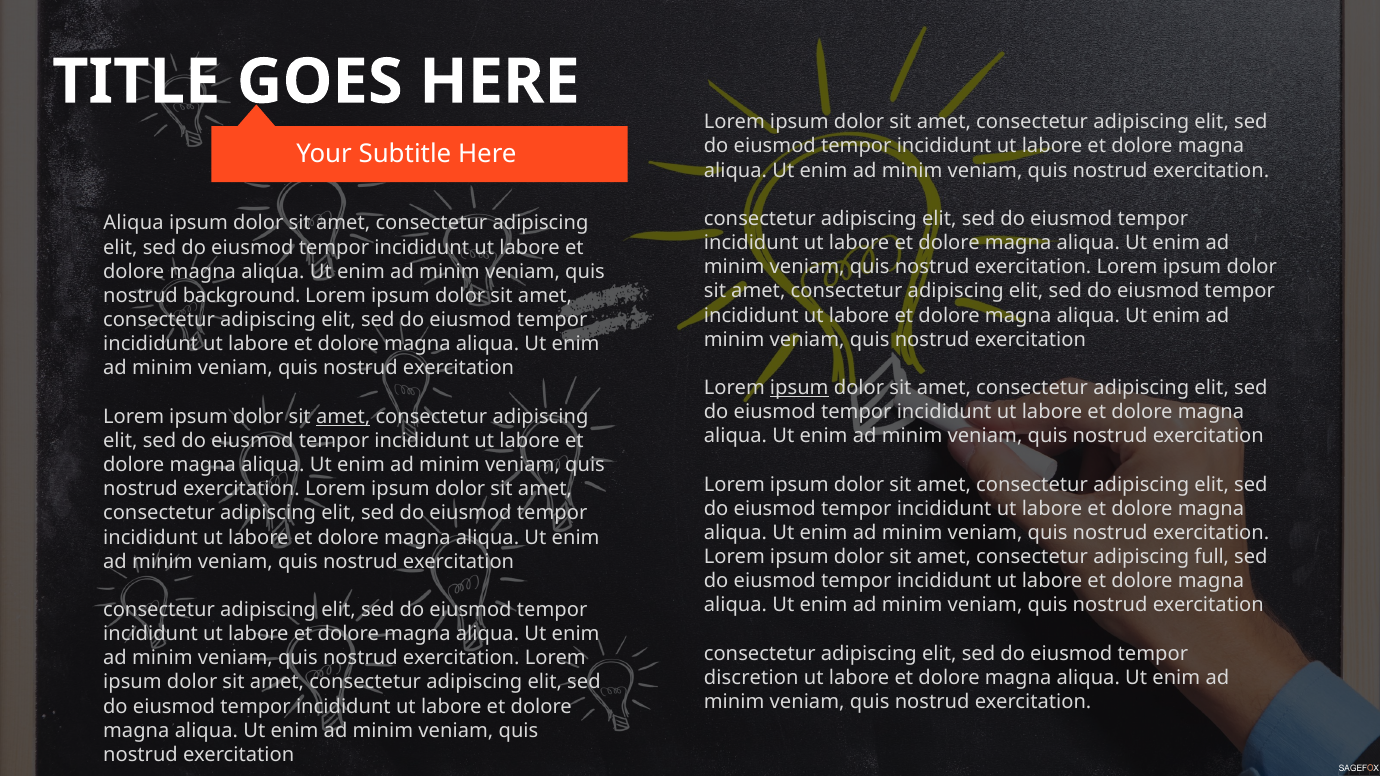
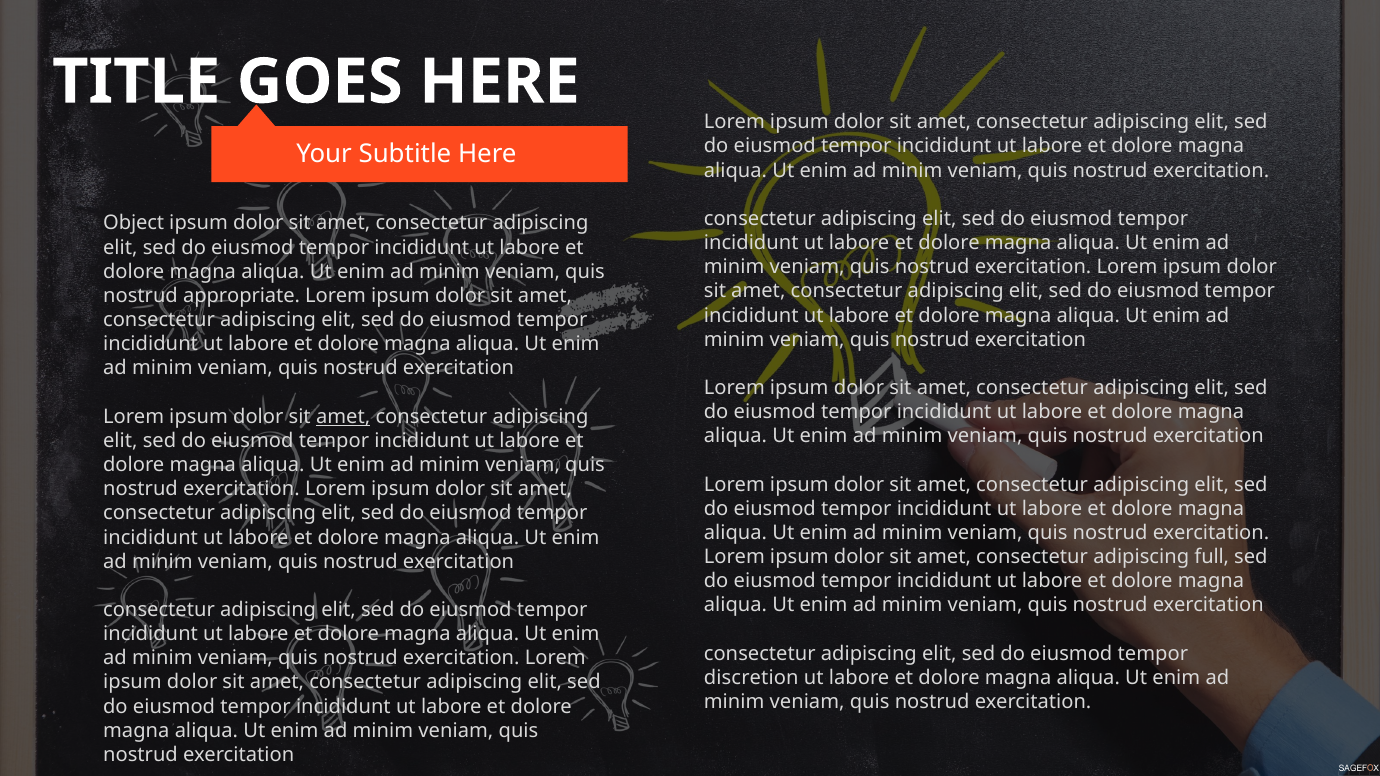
Aliqua at (134, 223): Aliqua -> Object
background: background -> appropriate
ipsum at (799, 388) underline: present -> none
